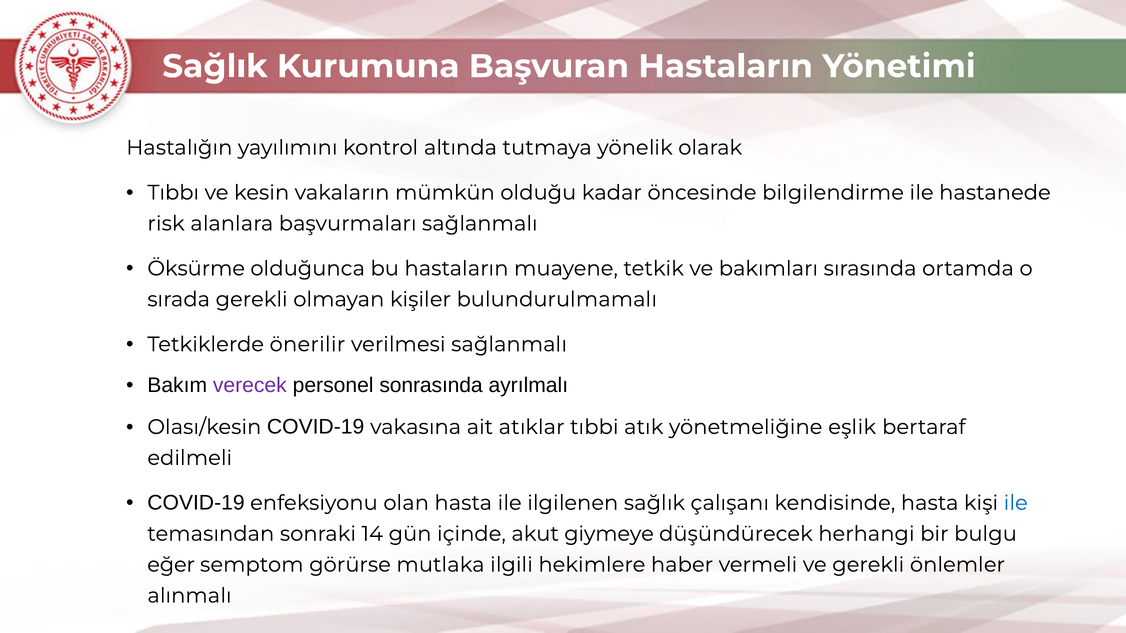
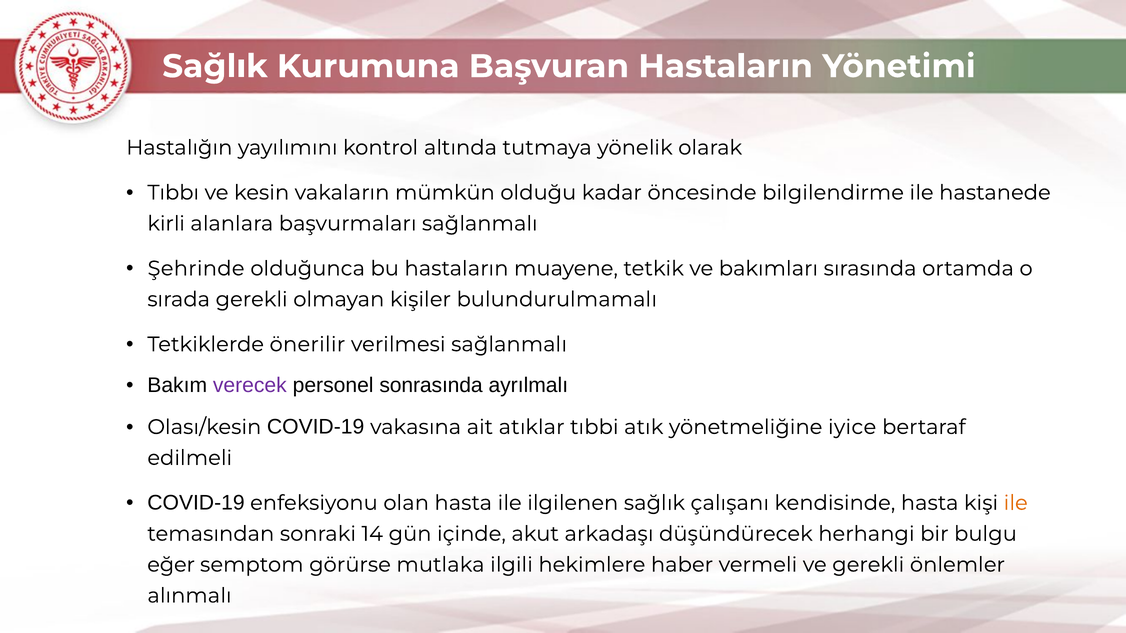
risk: risk -> kirli
Öksürme: Öksürme -> Şehrinde
eşlik: eşlik -> iyice
ile at (1016, 503) colour: blue -> orange
giymeye: giymeye -> arkadaşı
